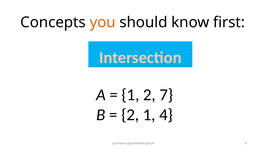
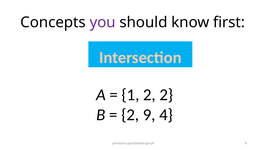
you colour: orange -> purple
2 7: 7 -> 2
2 1: 1 -> 9
